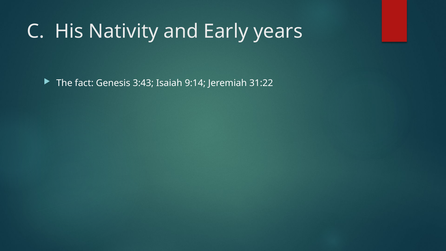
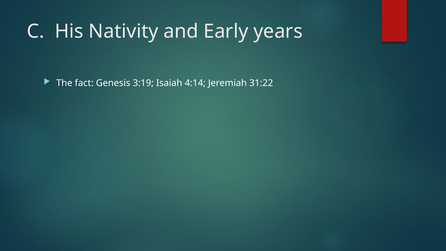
3:43: 3:43 -> 3:19
9:14: 9:14 -> 4:14
